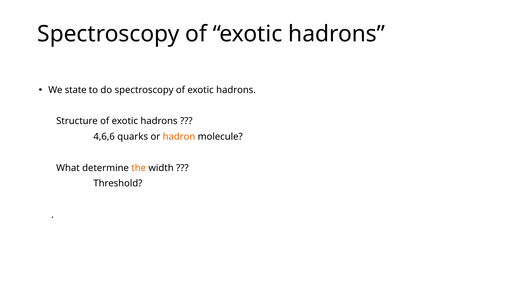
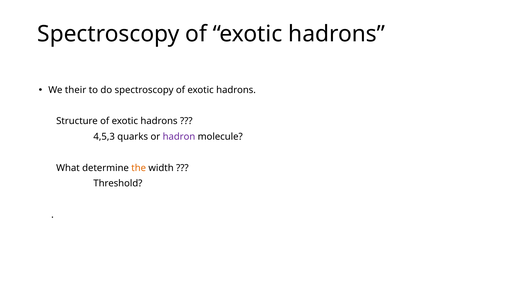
state: state -> their
4,6,6: 4,6,6 -> 4,5,3
hadron colour: orange -> purple
